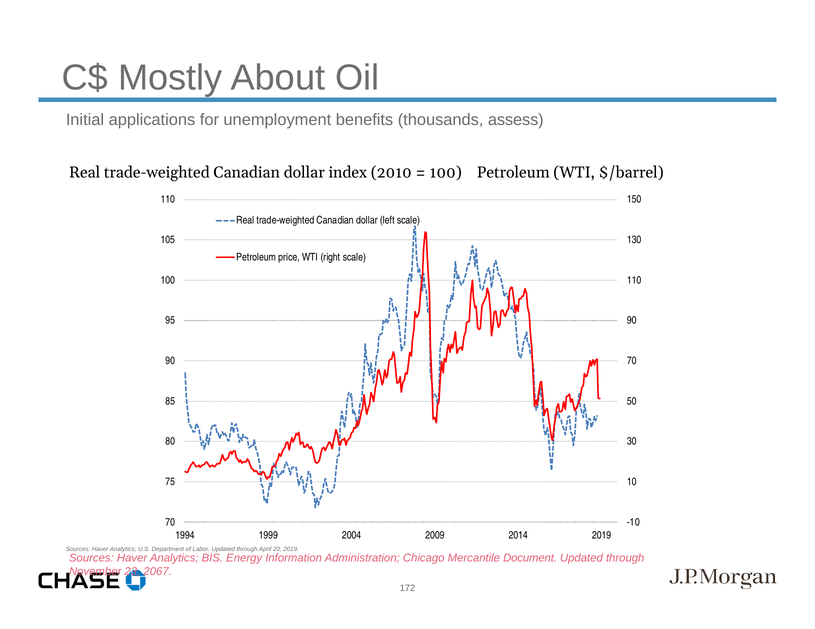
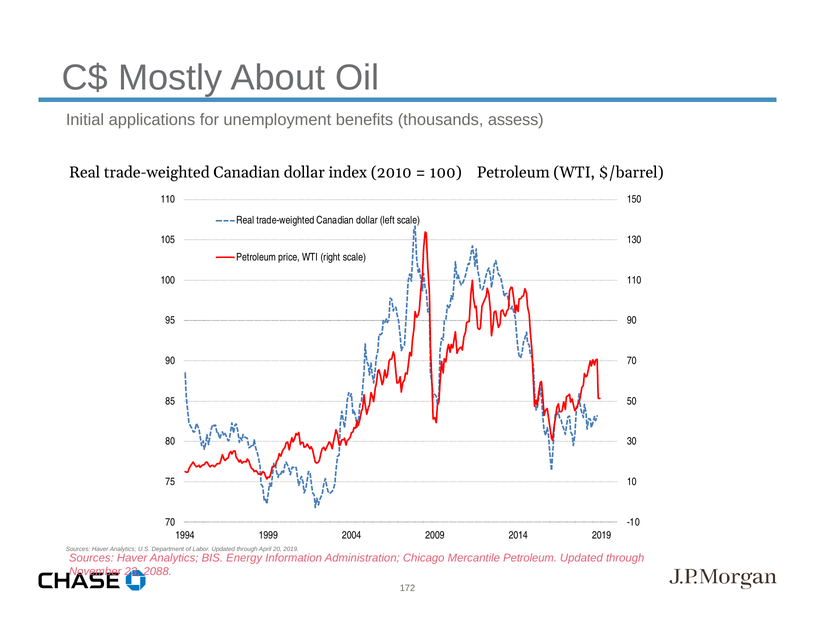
Mercantile Document: Document -> Petroleum
2067: 2067 -> 2088
